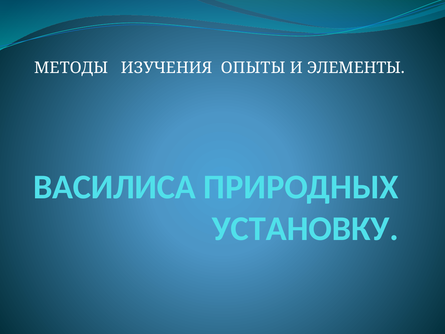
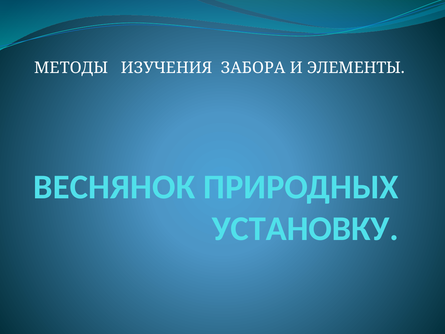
ОПЫТЫ: ОПЫТЫ -> ЗАБОРА
ВАСИЛИСА: ВАСИЛИСА -> ВЕСНЯНОК
